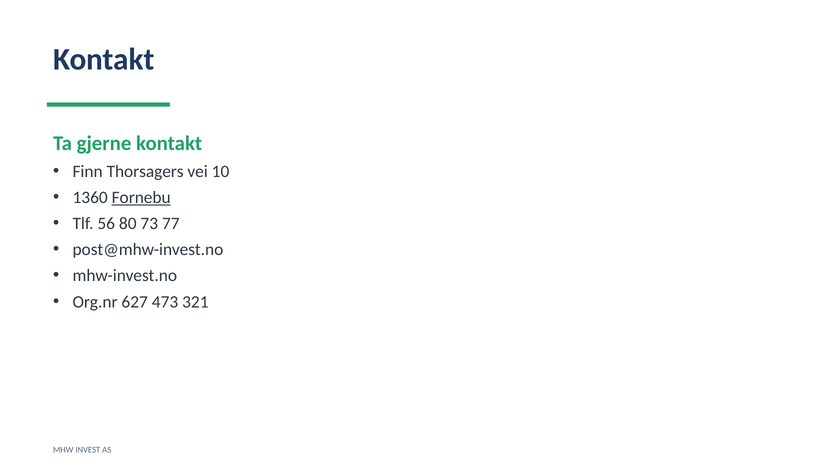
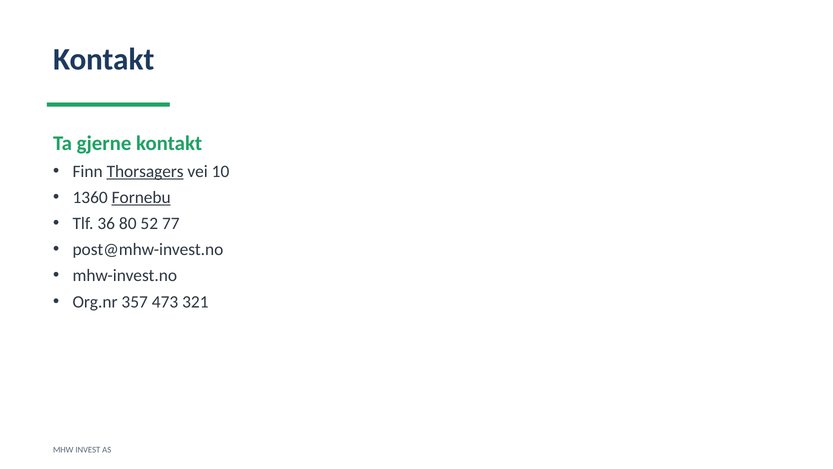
Thorsagers underline: none -> present
56: 56 -> 36
73: 73 -> 52
627: 627 -> 357
